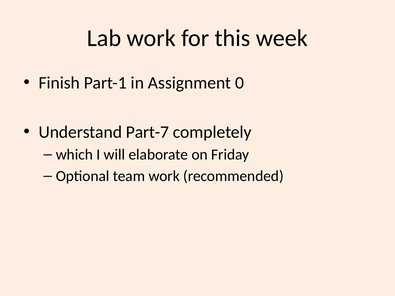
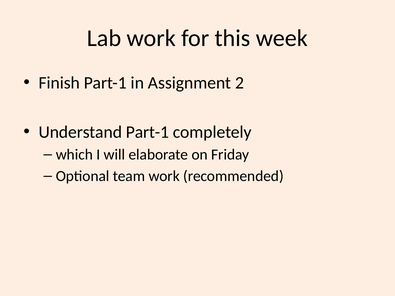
0: 0 -> 2
Understand Part-7: Part-7 -> Part-1
